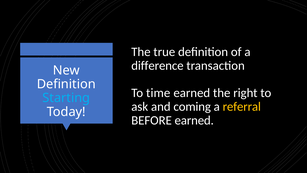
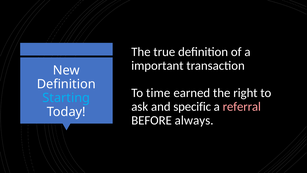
difference: difference -> important
coming: coming -> specific
referral colour: yellow -> pink
BEFORE earned: earned -> always
